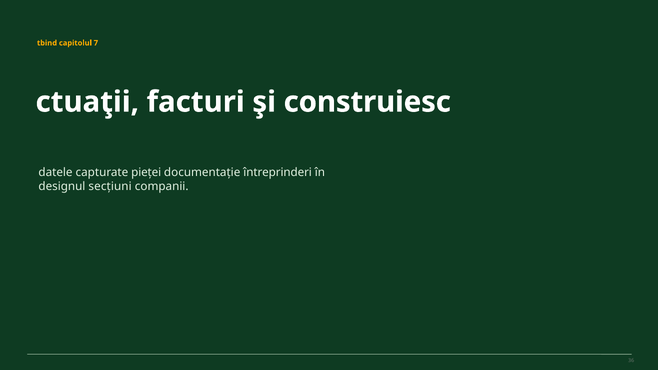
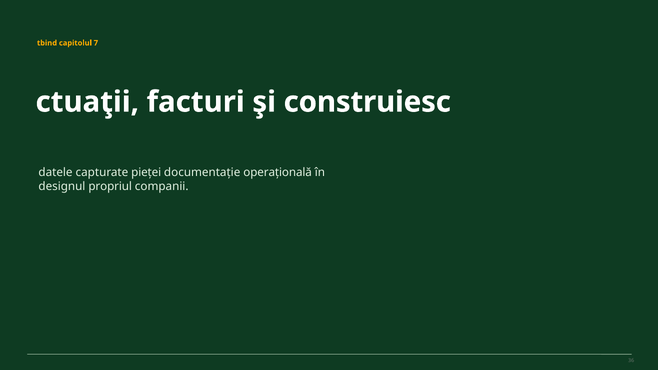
întreprinderi: întreprinderi -> operațională
secțiuni: secțiuni -> propriul
